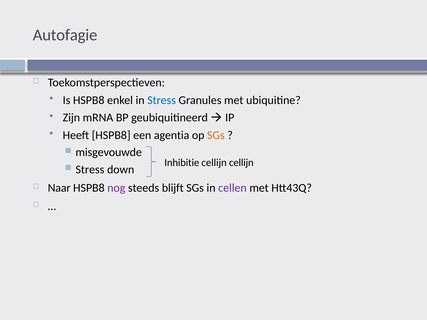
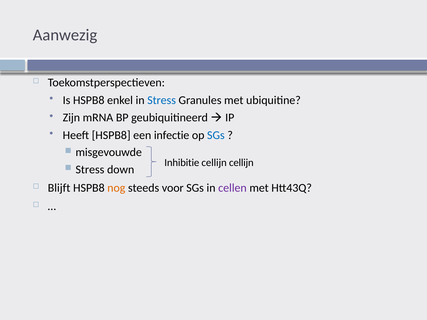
Autofagie: Autofagie -> Aanwezig
agentia: agentia -> infectie
SGs at (216, 135) colour: orange -> blue
Naar: Naar -> Blijft
nog colour: purple -> orange
blijft: blijft -> voor
